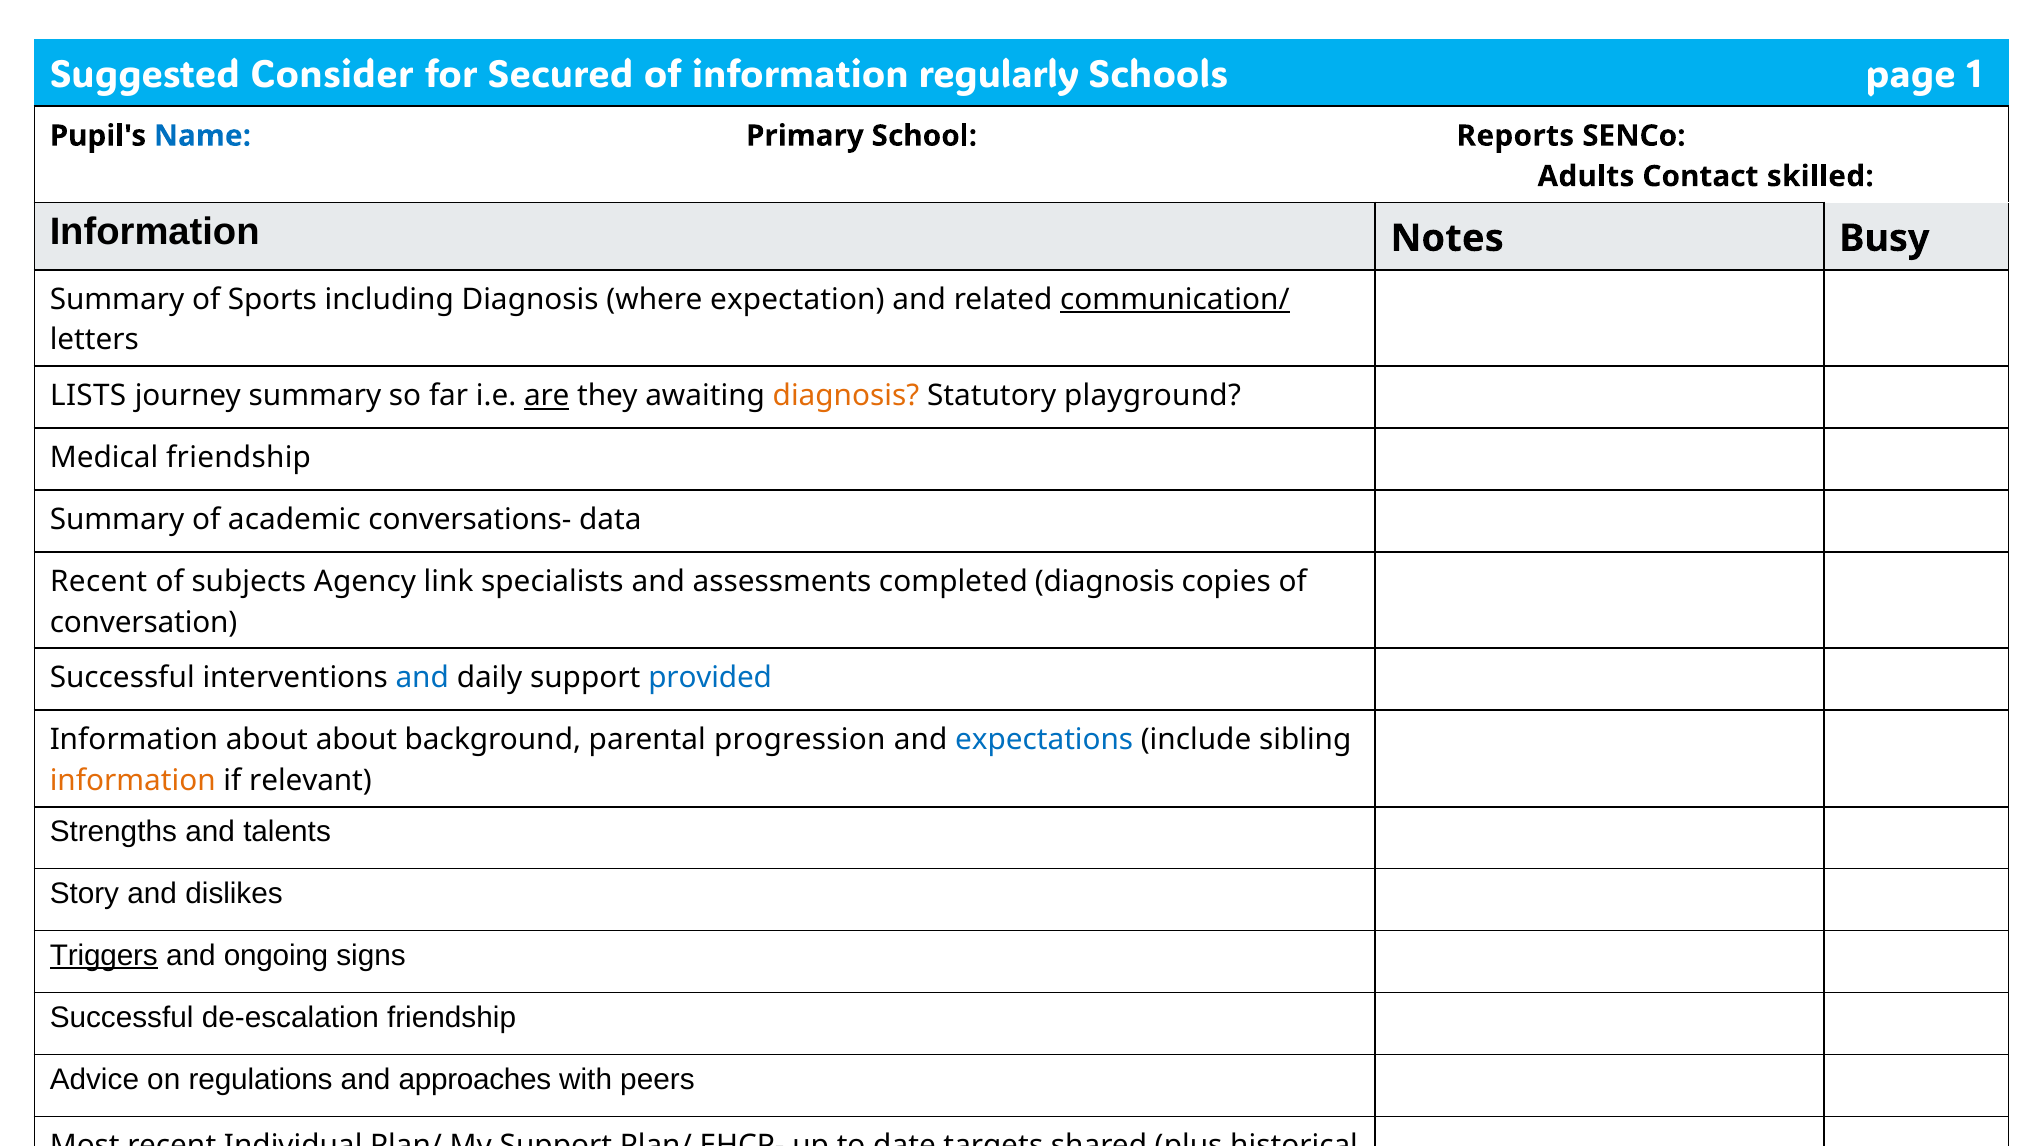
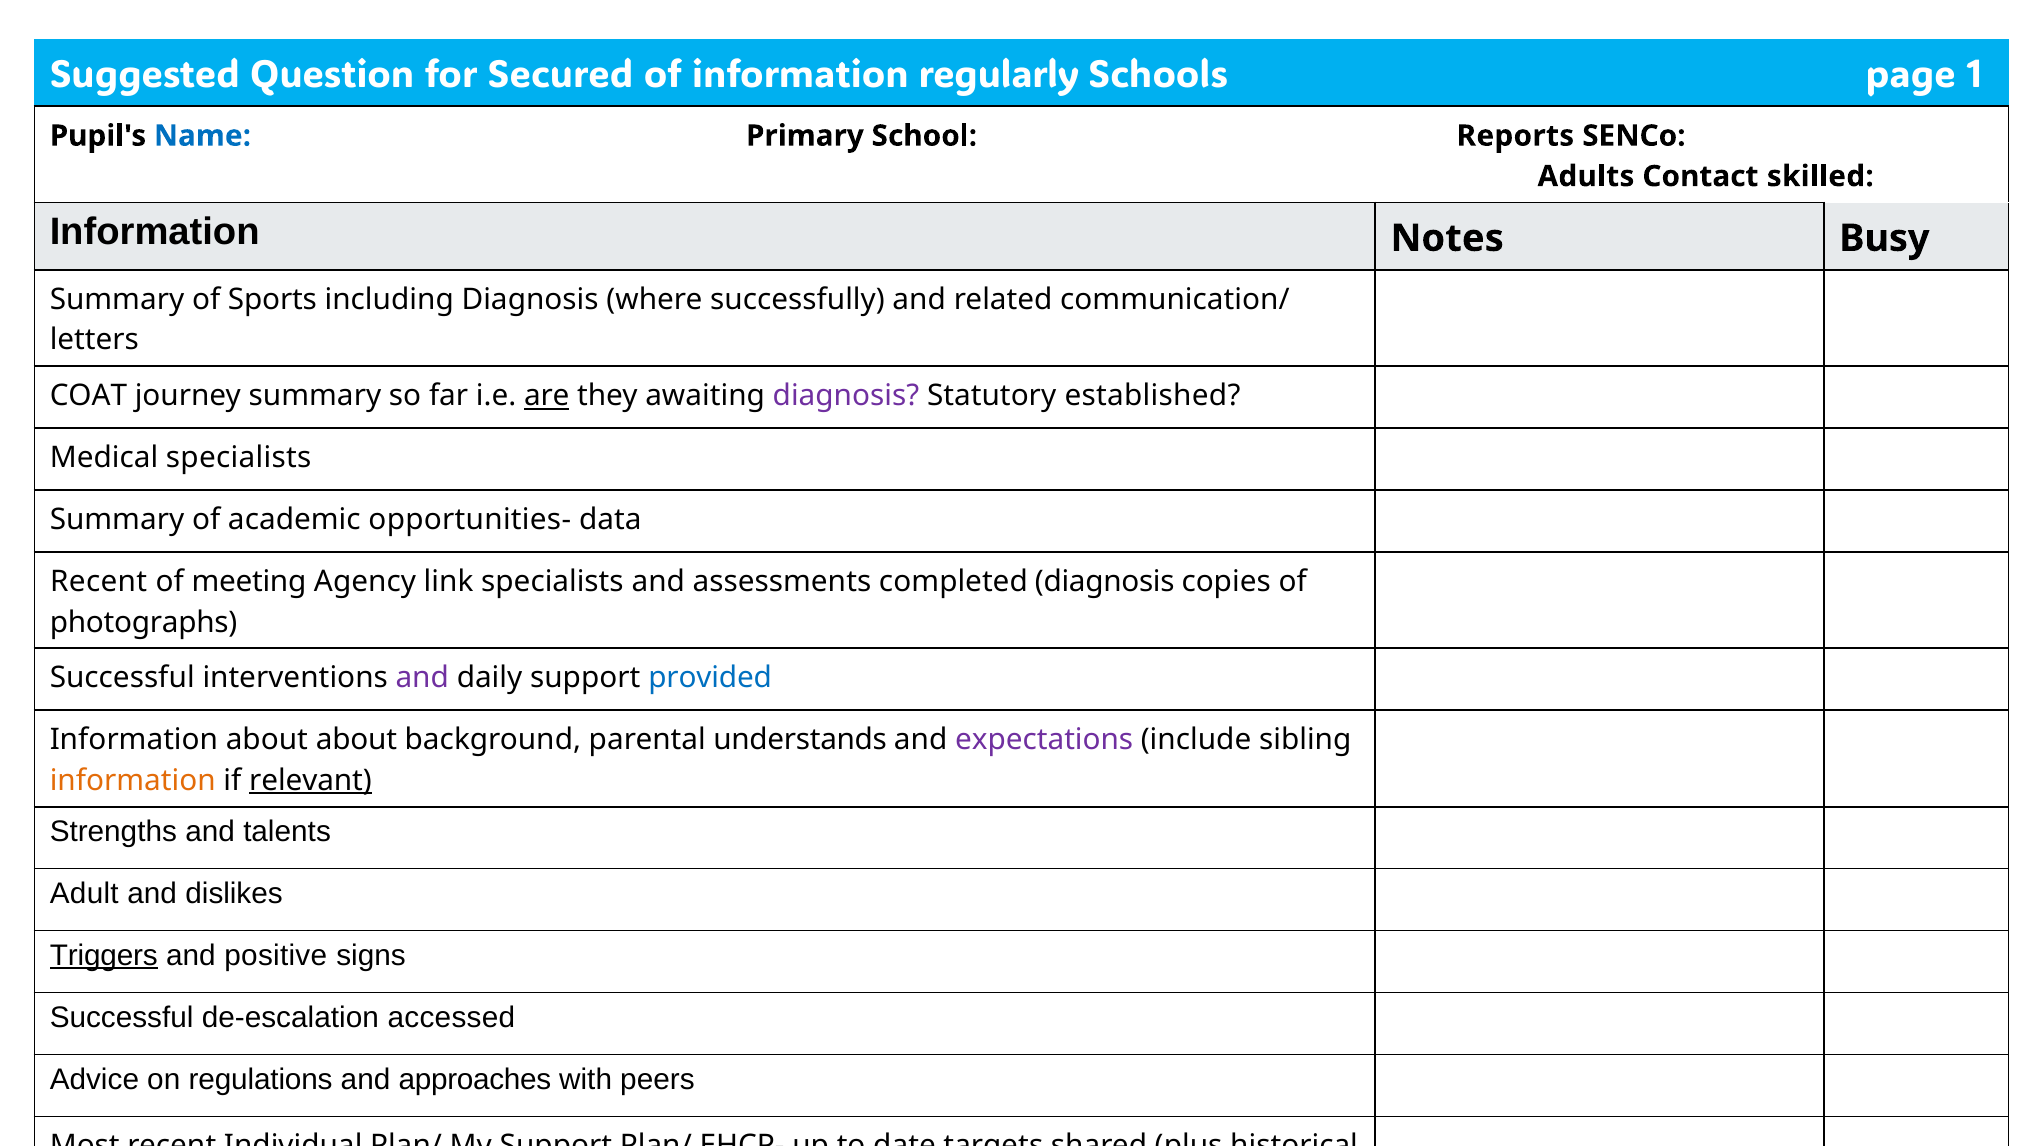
Consider: Consider -> Question
expectation: expectation -> successfully
communication/ underline: present -> none
LISTS: LISTS -> COAT
diagnosis at (846, 396) colour: orange -> purple
playground: playground -> established
Medical friendship: friendship -> specialists
conversations-: conversations- -> opportunities-
subjects: subjects -> meeting
conversation: conversation -> photographs
and at (422, 678) colour: blue -> purple
progression: progression -> understands
expectations colour: blue -> purple
relevant underline: none -> present
Story: Story -> Adult
ongoing: ongoing -> positive
de-escalation friendship: friendship -> accessed
